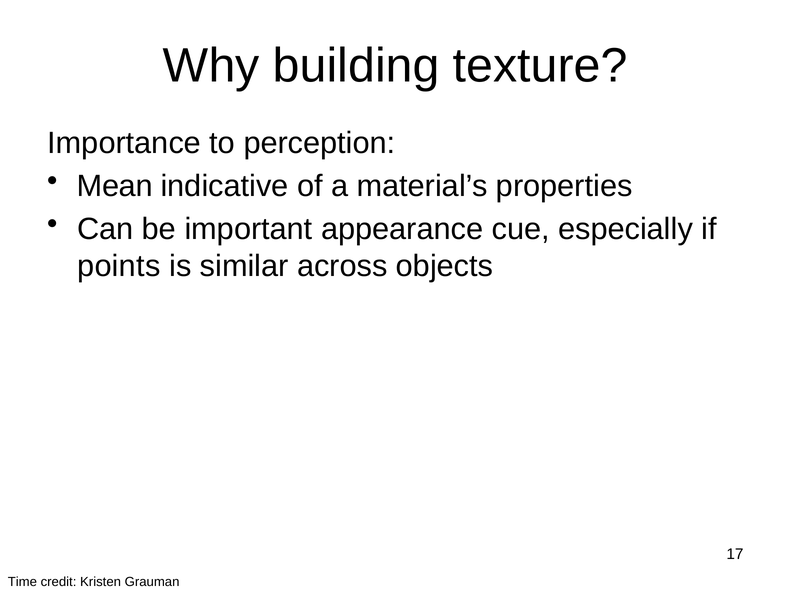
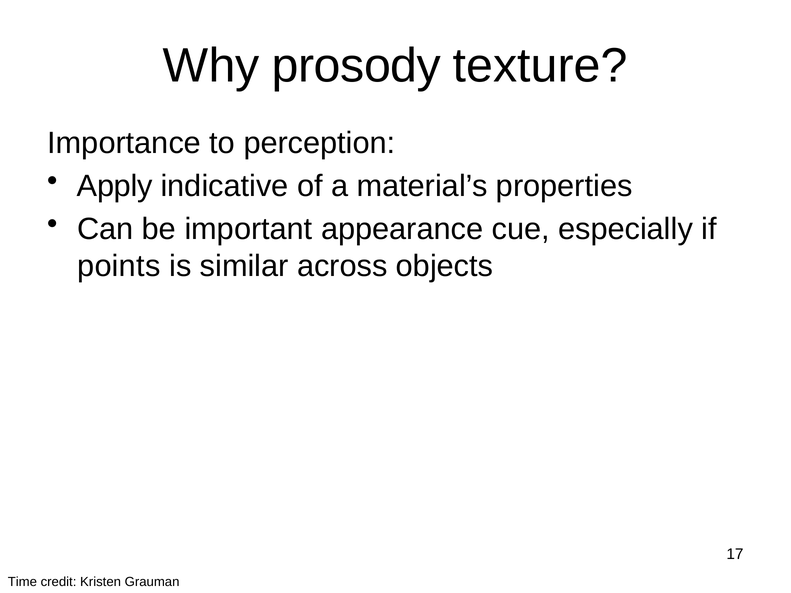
building: building -> prosody
Mean: Mean -> Apply
